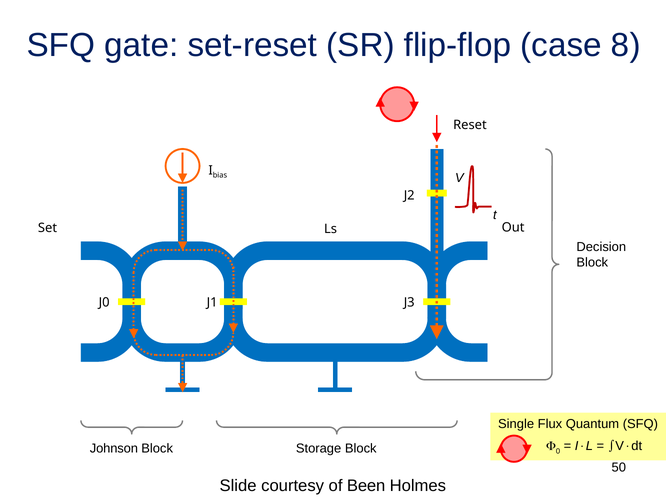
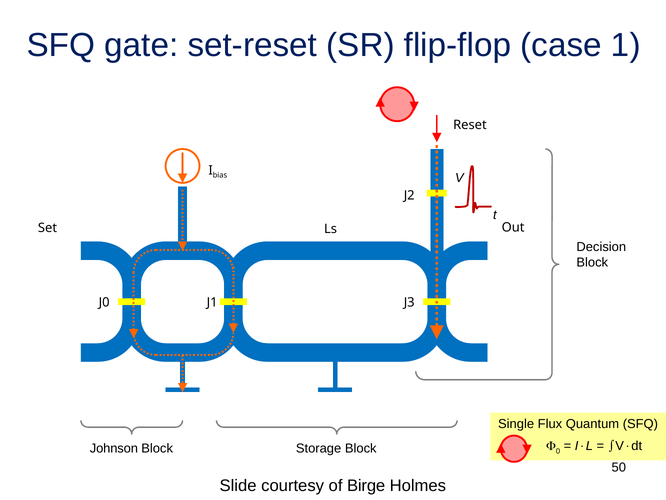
8: 8 -> 1
Been: Been -> Birge
